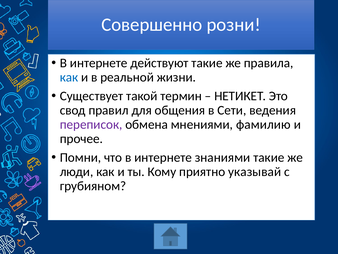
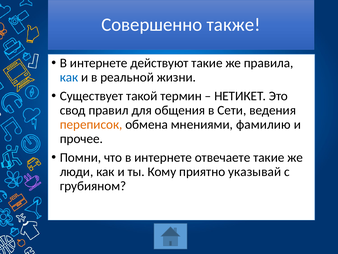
розни: розни -> также
переписок colour: purple -> orange
знаниями: знаниями -> отвечаете
